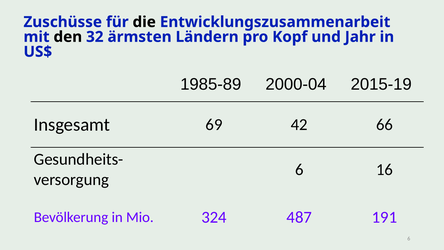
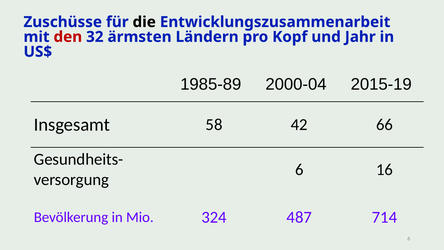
den colour: black -> red
69: 69 -> 58
191: 191 -> 714
